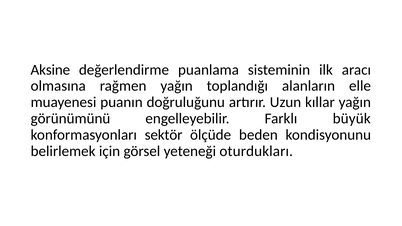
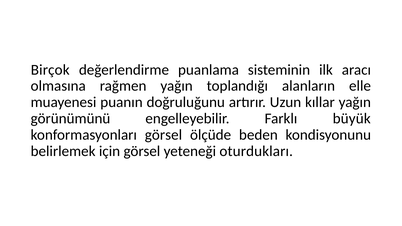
Aksine: Aksine -> Birçok
konformasyonları sektör: sektör -> görsel
